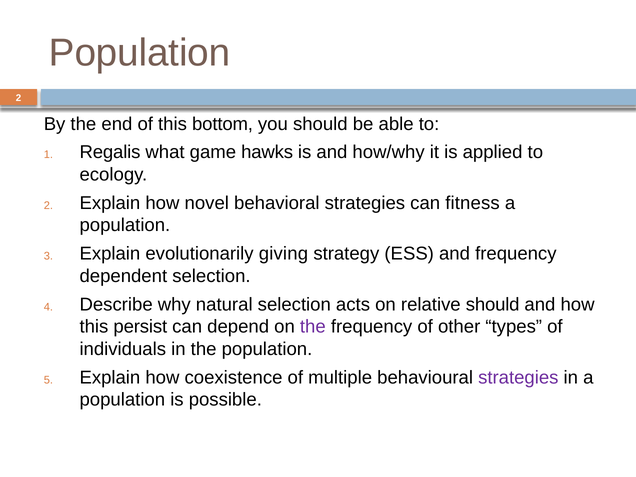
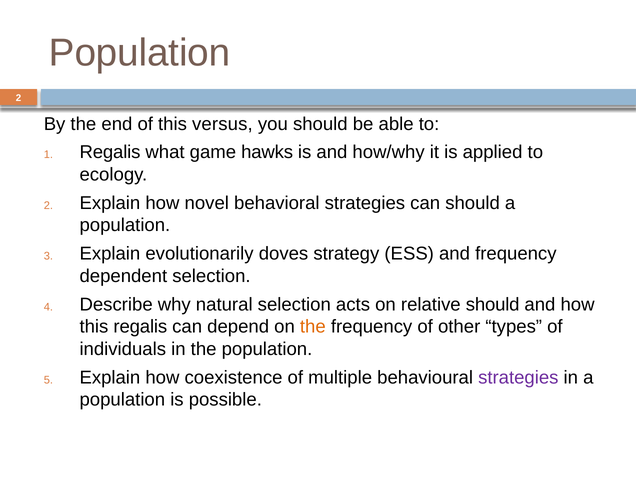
bottom: bottom -> versus
can fitness: fitness -> should
giving: giving -> doves
this persist: persist -> regalis
the at (313, 327) colour: purple -> orange
